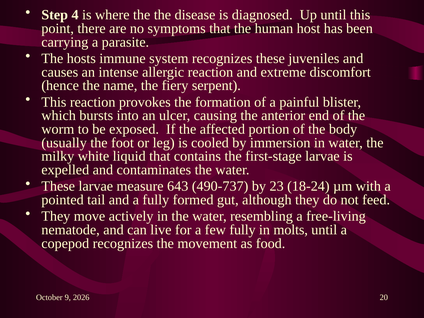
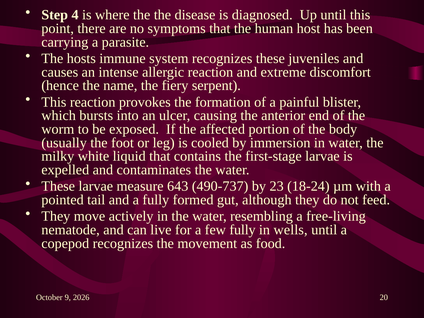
molts: molts -> wells
